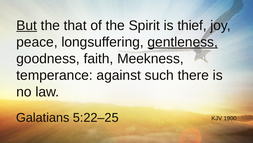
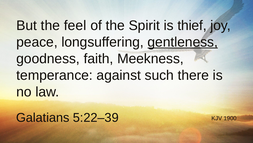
But underline: present -> none
that: that -> feel
5:22–25: 5:22–25 -> 5:22–39
